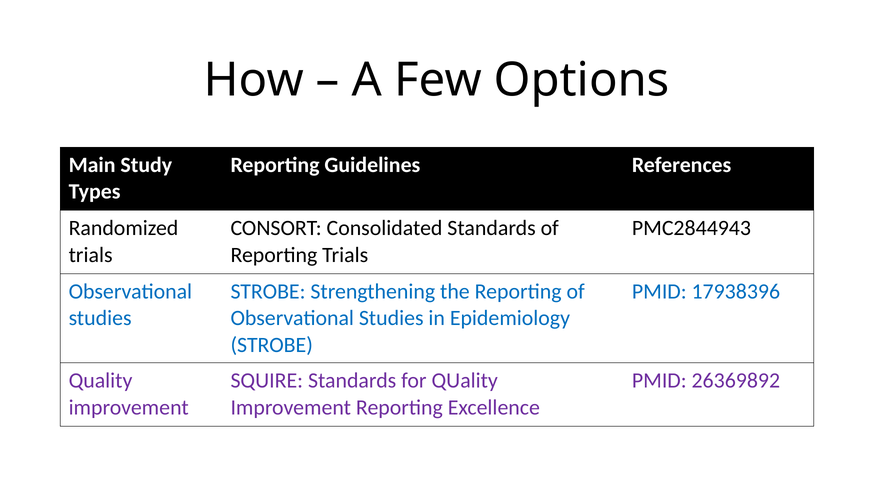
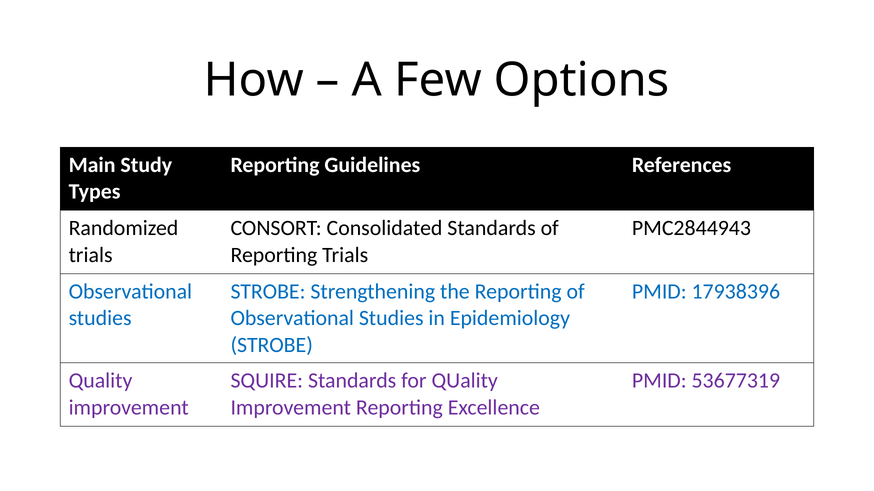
26369892: 26369892 -> 53677319
